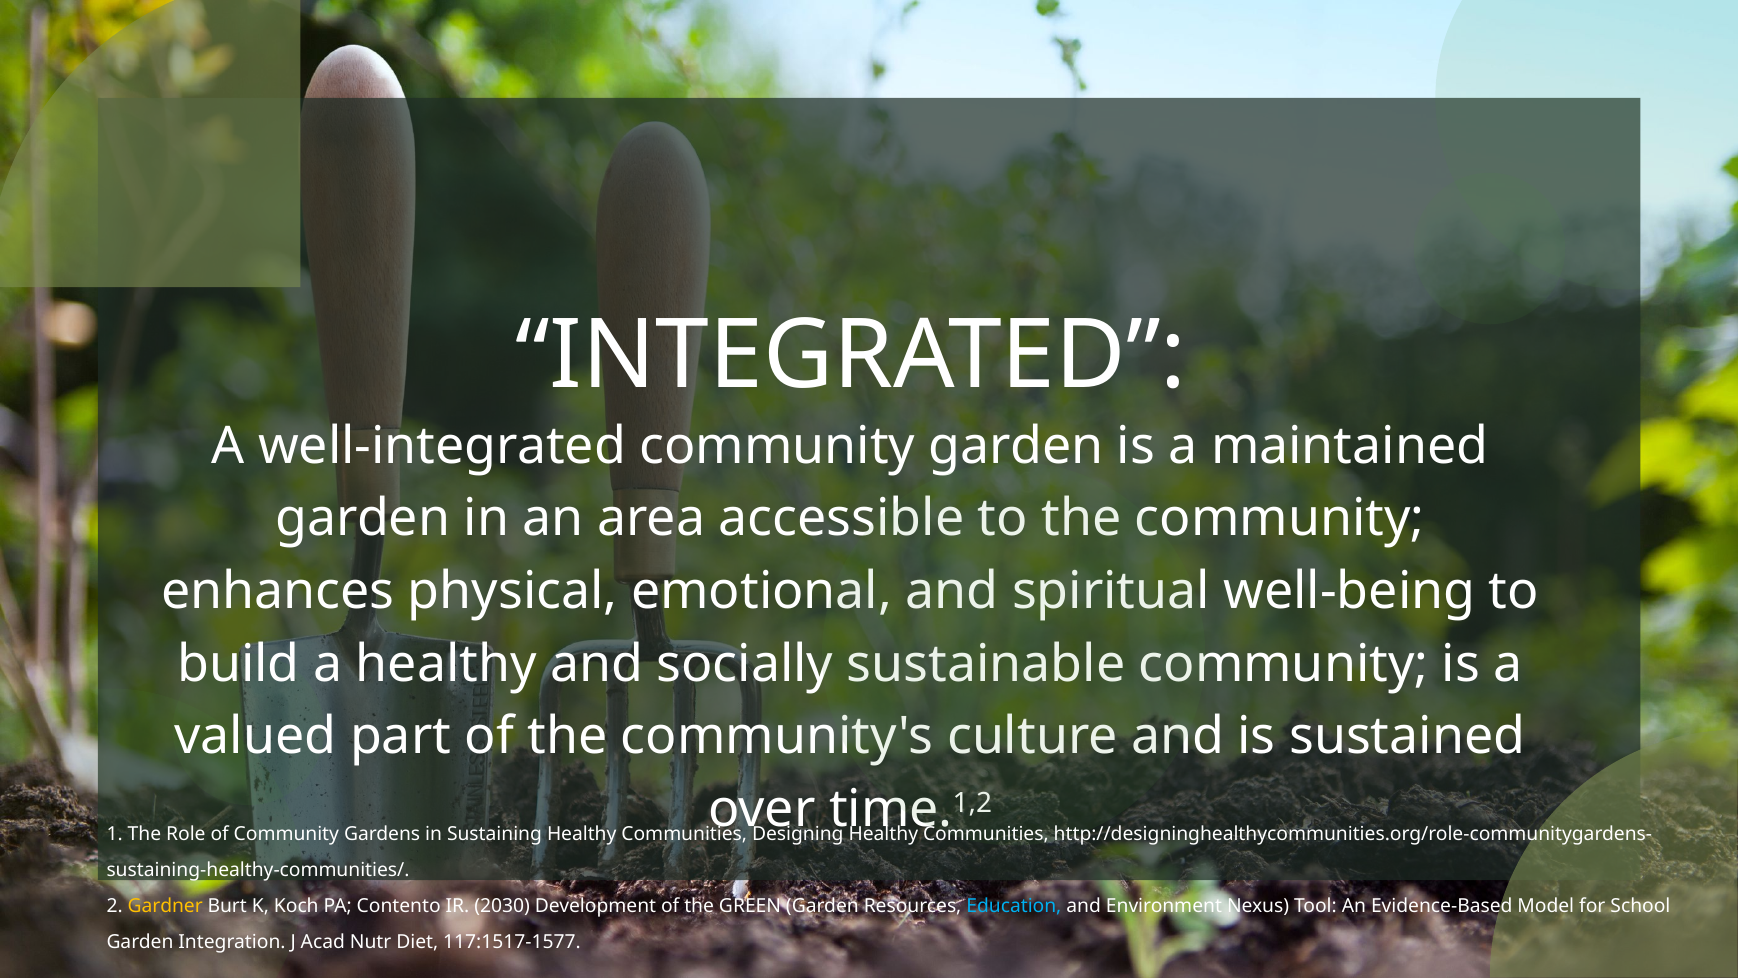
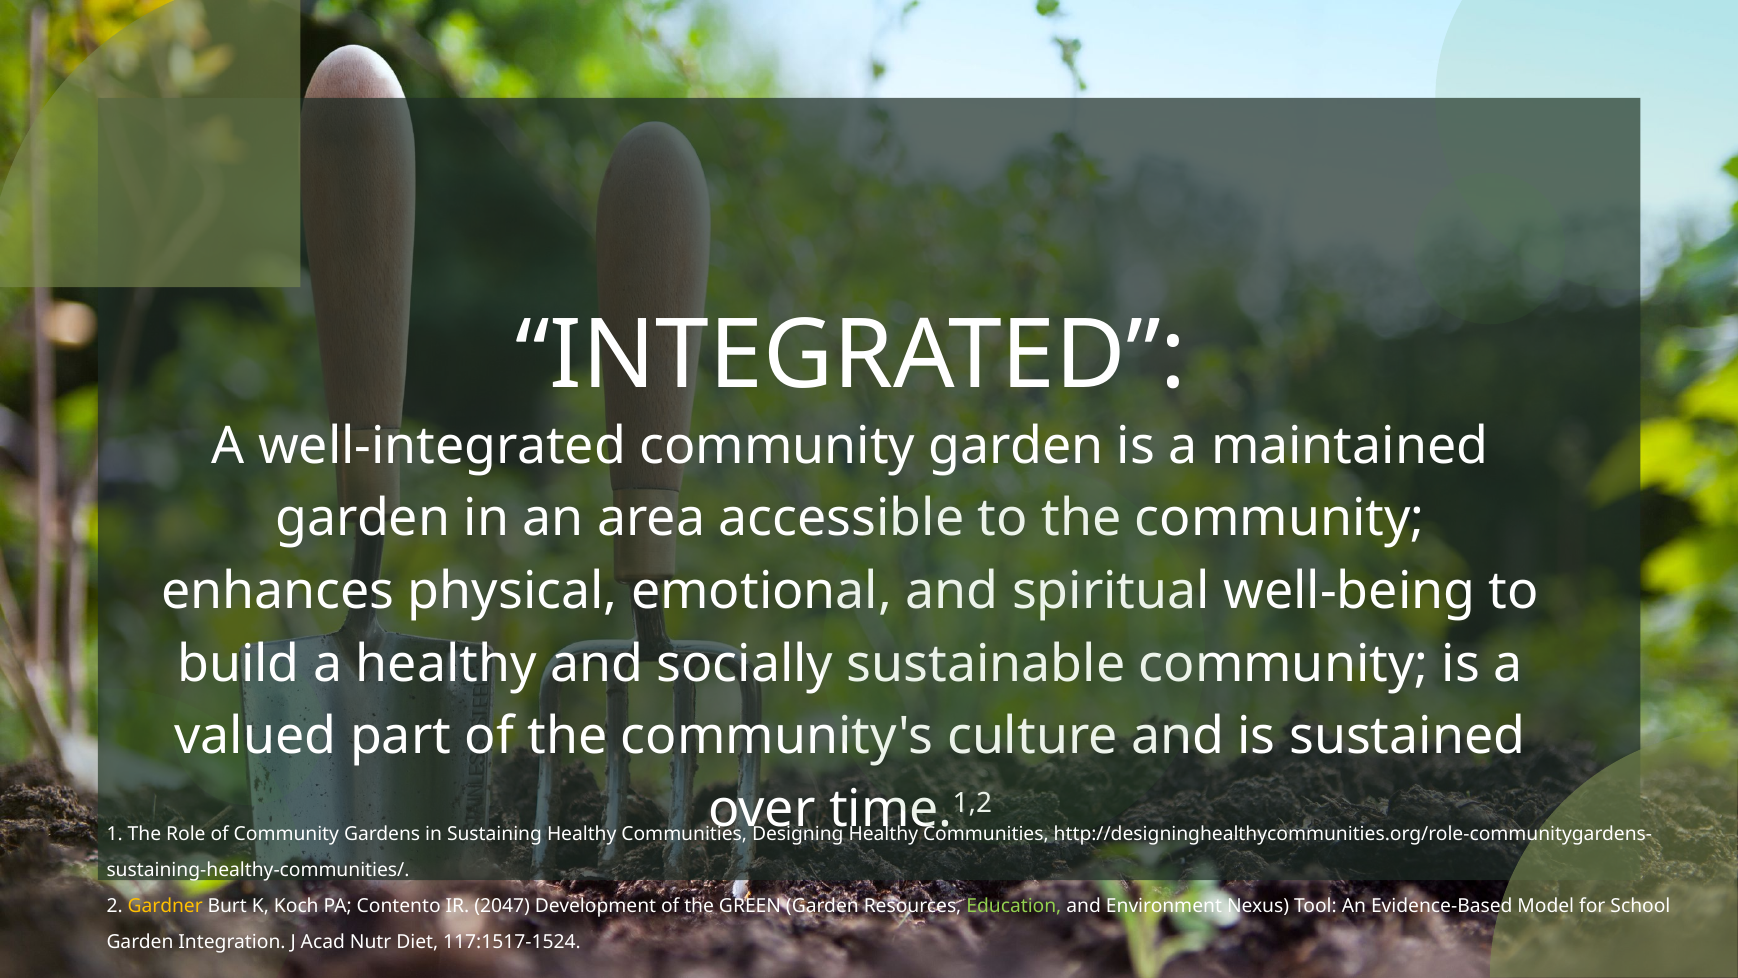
2030: 2030 -> 2047
Education colour: light blue -> light green
117:1517-1577: 117:1517-1577 -> 117:1517-1524
